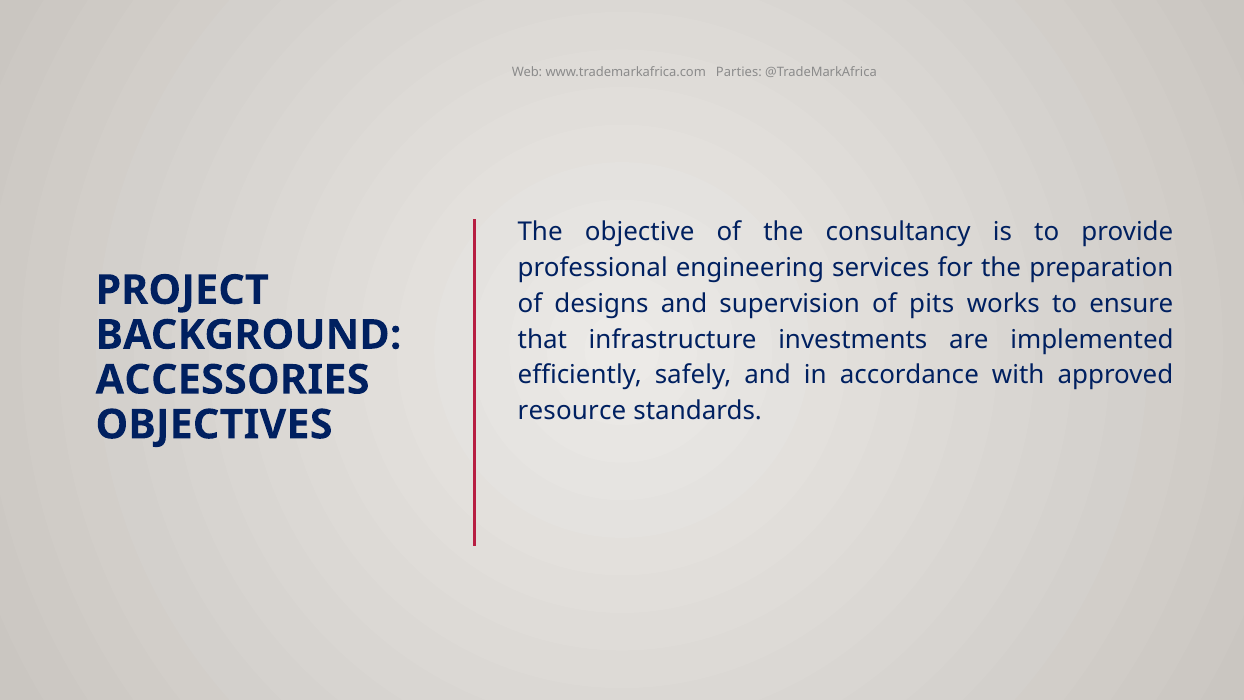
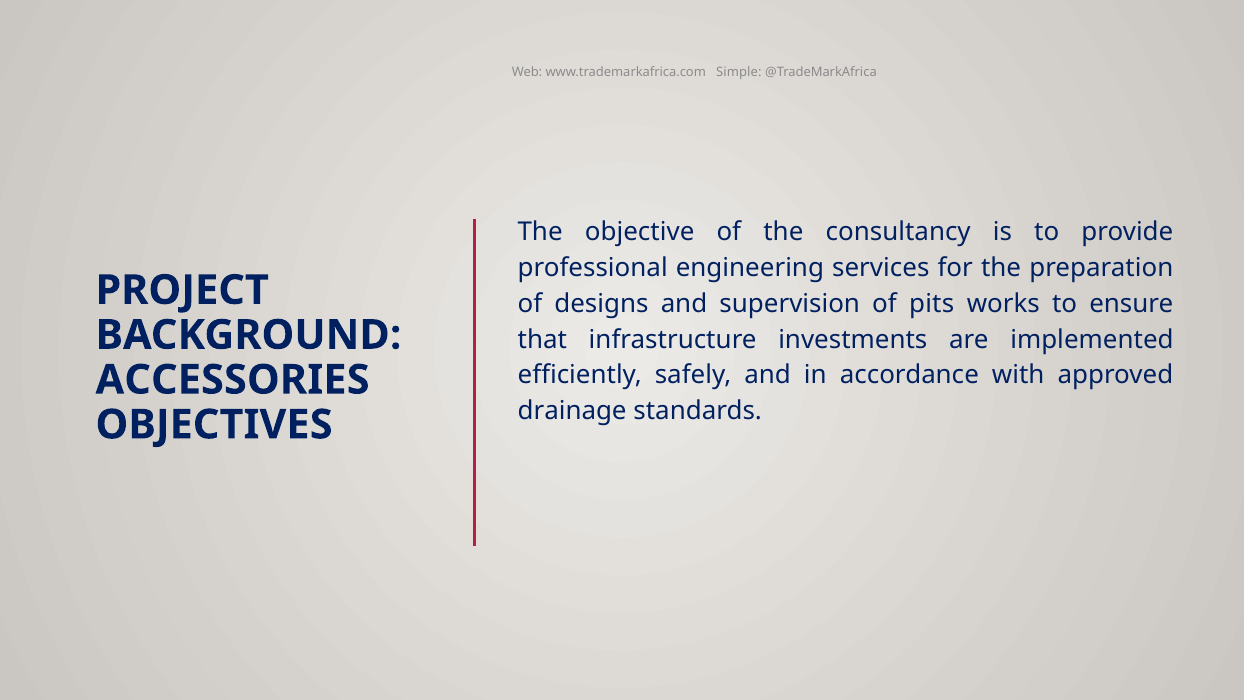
Parties: Parties -> Simple
resource: resource -> drainage
